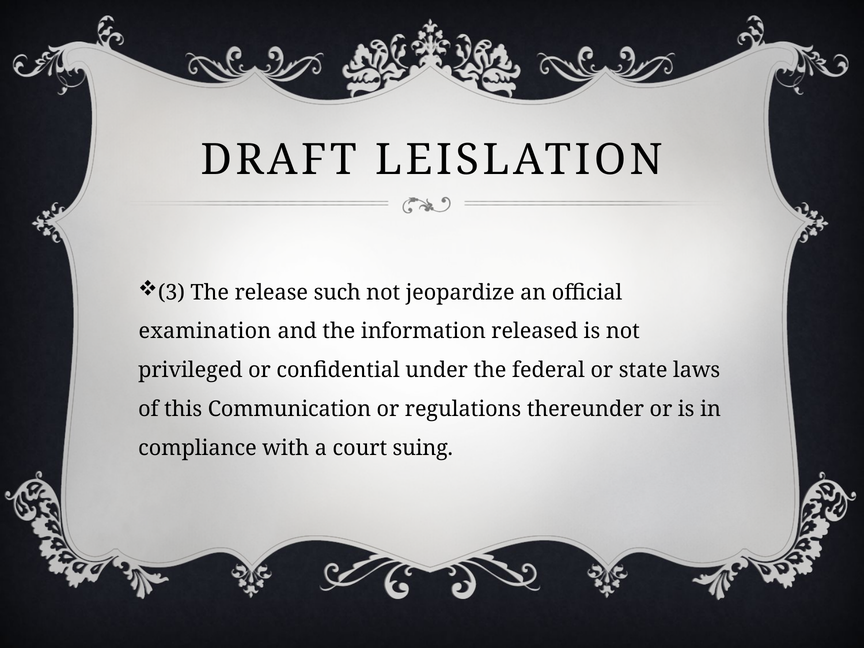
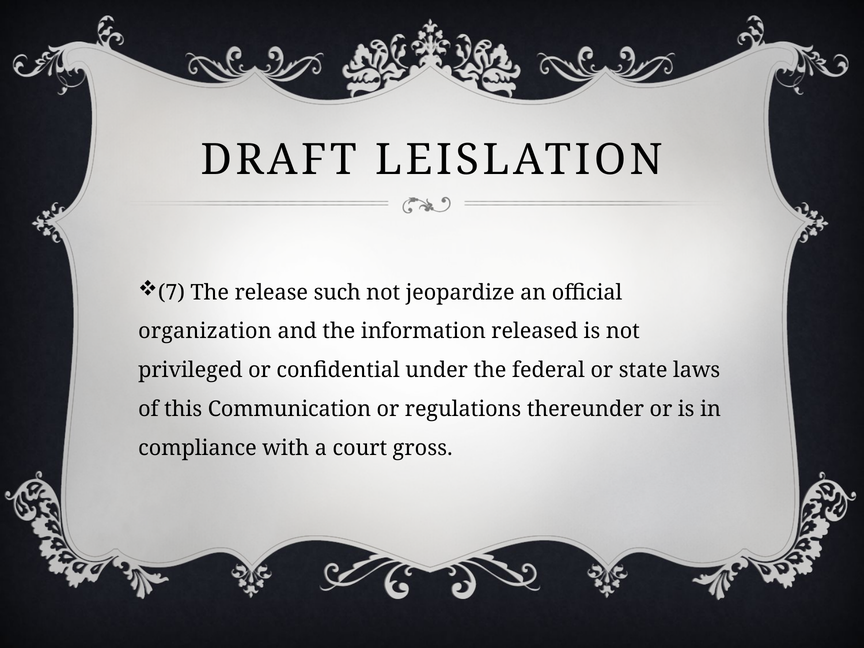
3: 3 -> 7
examination: examination -> organization
suing: suing -> gross
